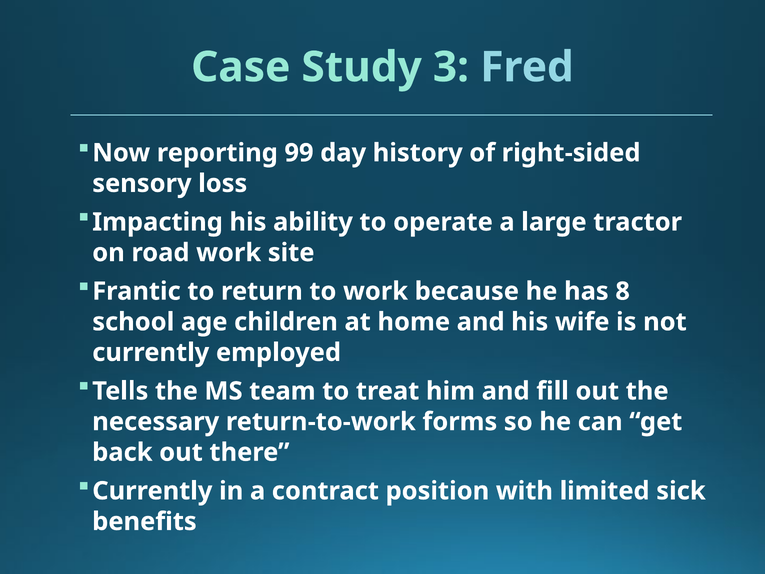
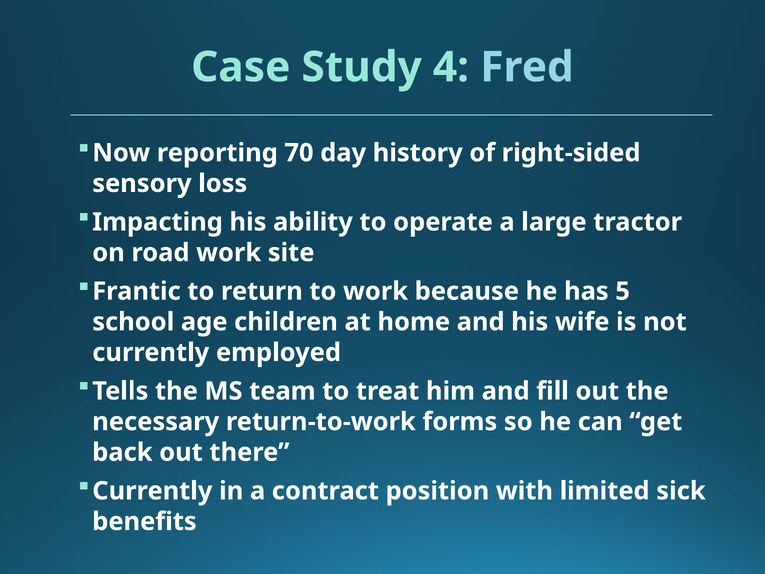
3: 3 -> 4
99: 99 -> 70
8: 8 -> 5
